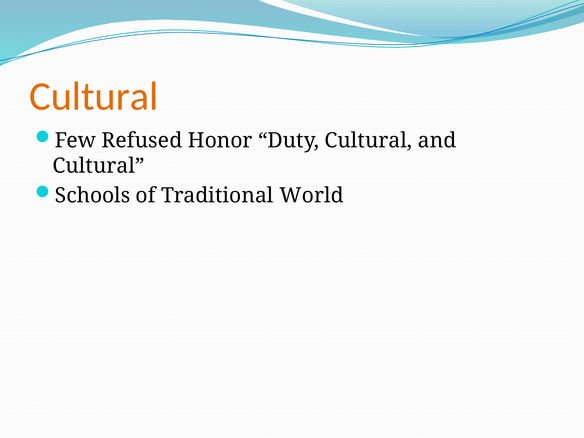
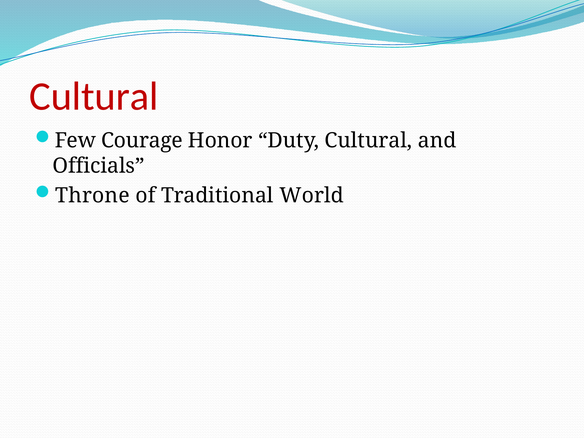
Cultural at (94, 96) colour: orange -> red
Refused: Refused -> Courage
Cultural at (98, 166): Cultural -> Officials
Schools: Schools -> Throne
